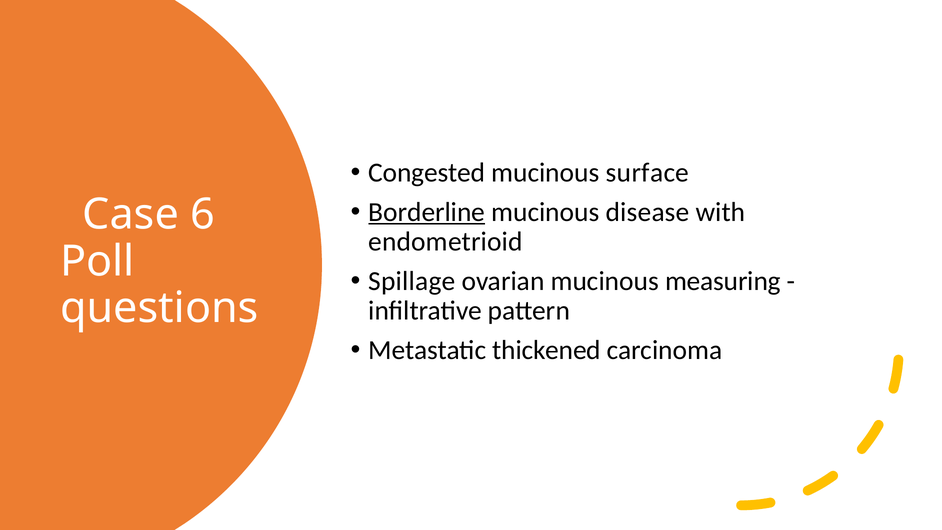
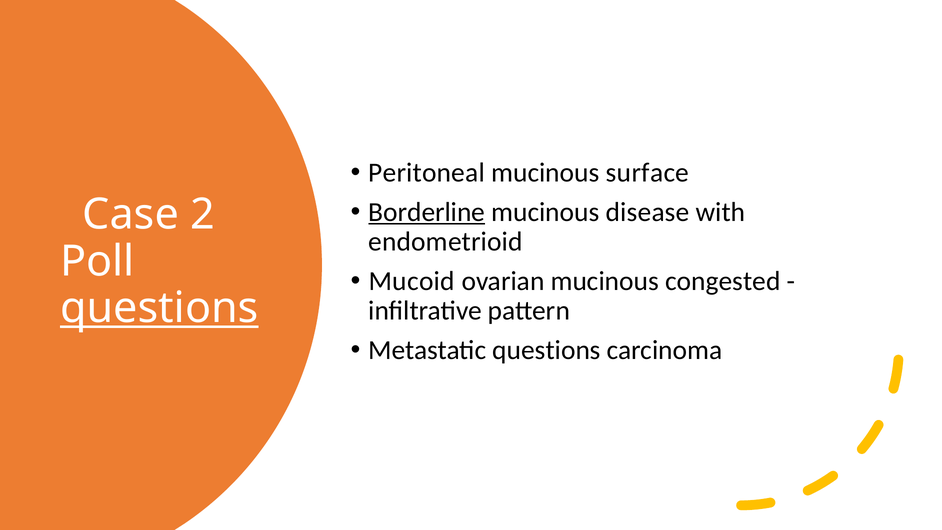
Congested: Congested -> Peritoneal
6: 6 -> 2
Spillage: Spillage -> Mucoid
measuring: measuring -> congested
questions at (159, 308) underline: none -> present
Metastatic thickened: thickened -> questions
